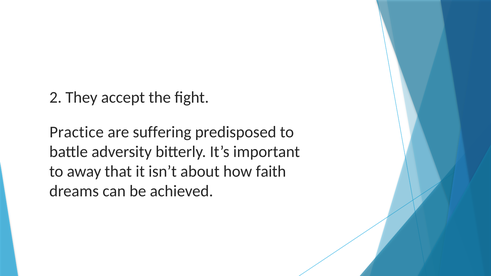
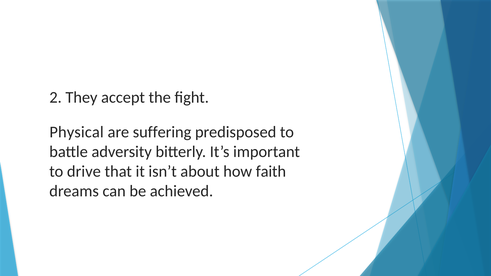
Practice: Practice -> Physical
away: away -> drive
